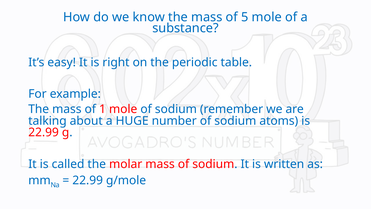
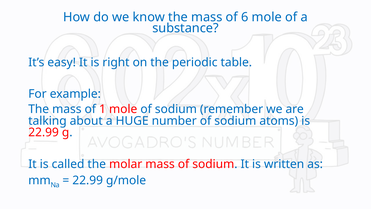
5: 5 -> 6
